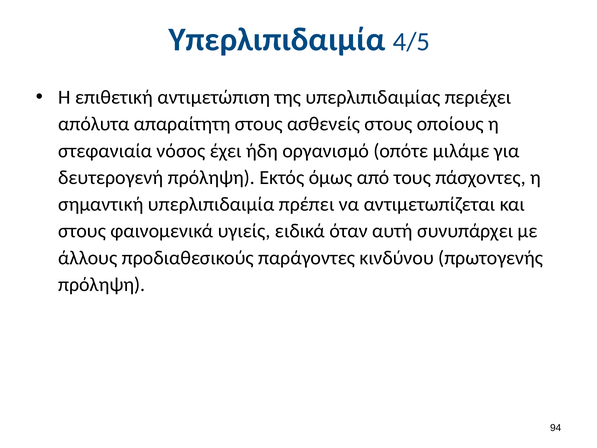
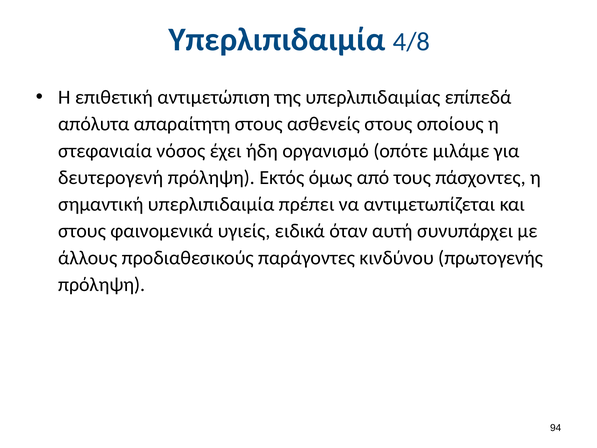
4/5: 4/5 -> 4/8
περιέχει: περιέχει -> επίπεδά
